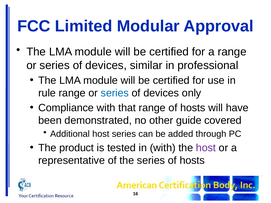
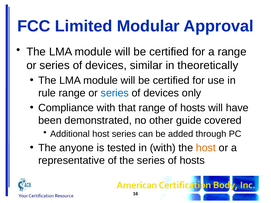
professional: professional -> theoretically
product: product -> anyone
host at (206, 148) colour: purple -> orange
